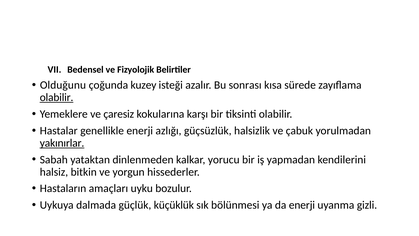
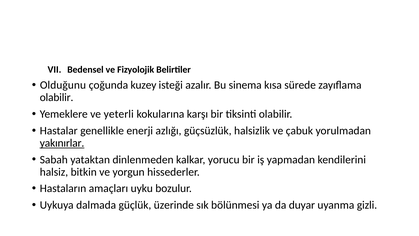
sonrası: sonrası -> sinema
olabilir at (57, 97) underline: present -> none
çaresiz: çaresiz -> yeterli
küçüklük: küçüklük -> üzerinde
da enerji: enerji -> duyar
